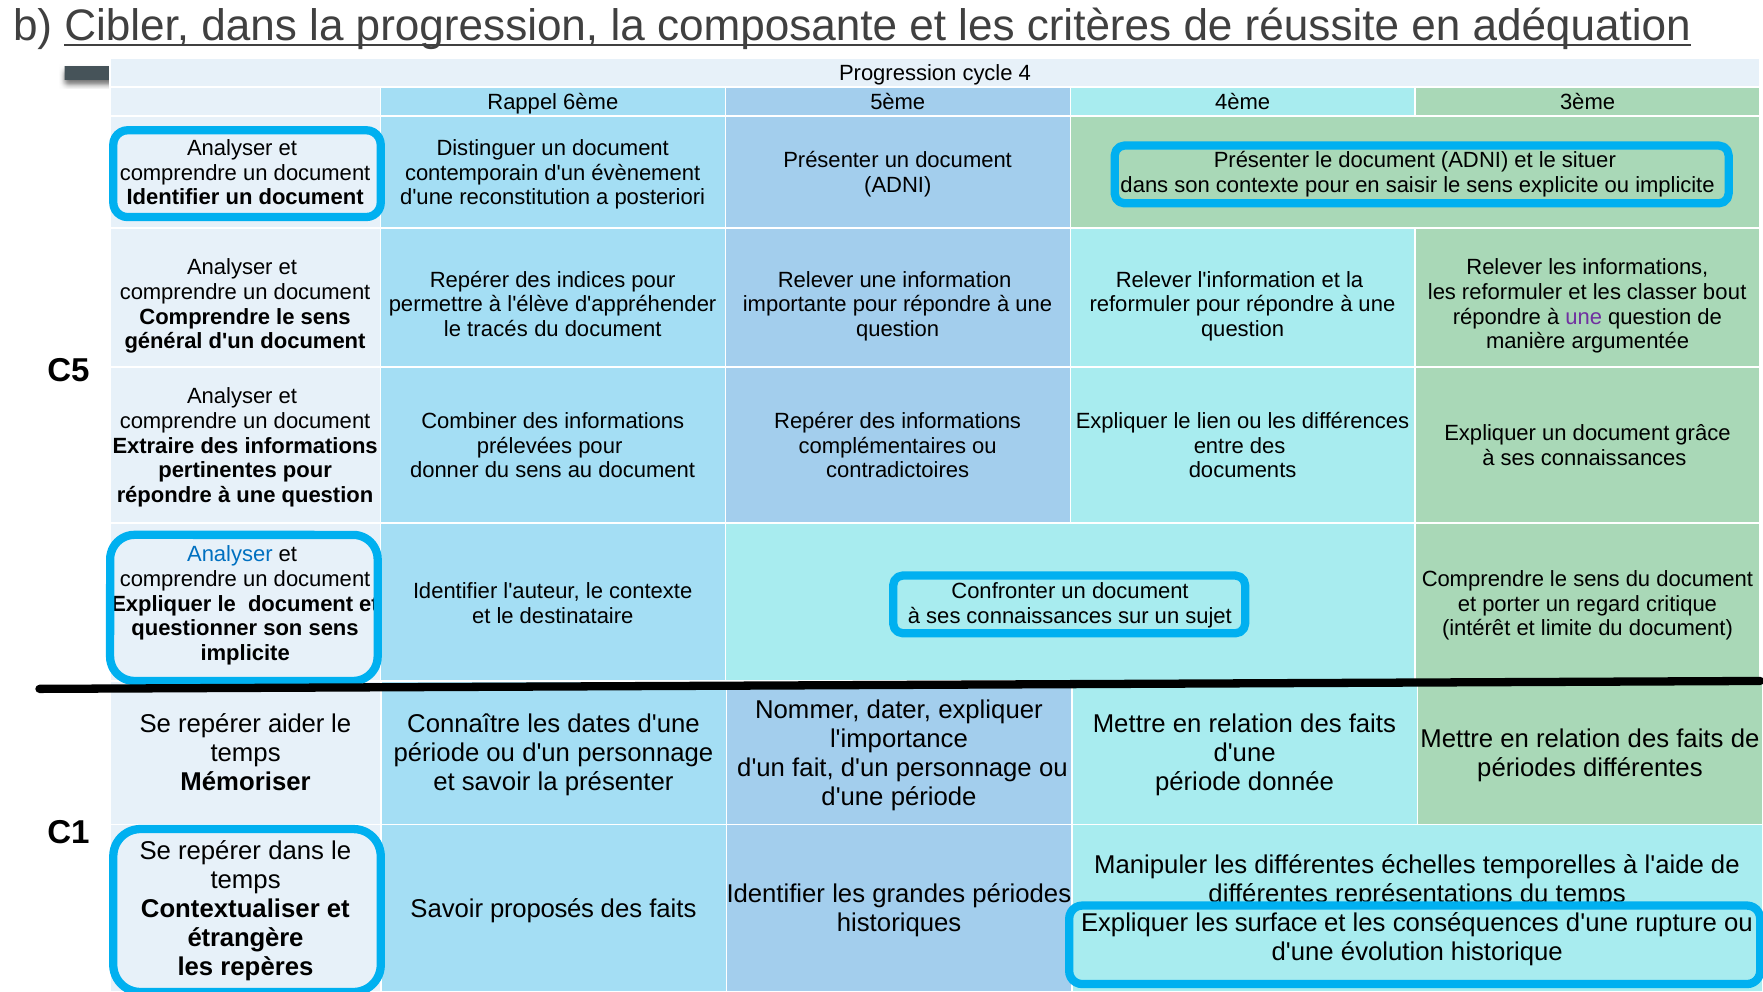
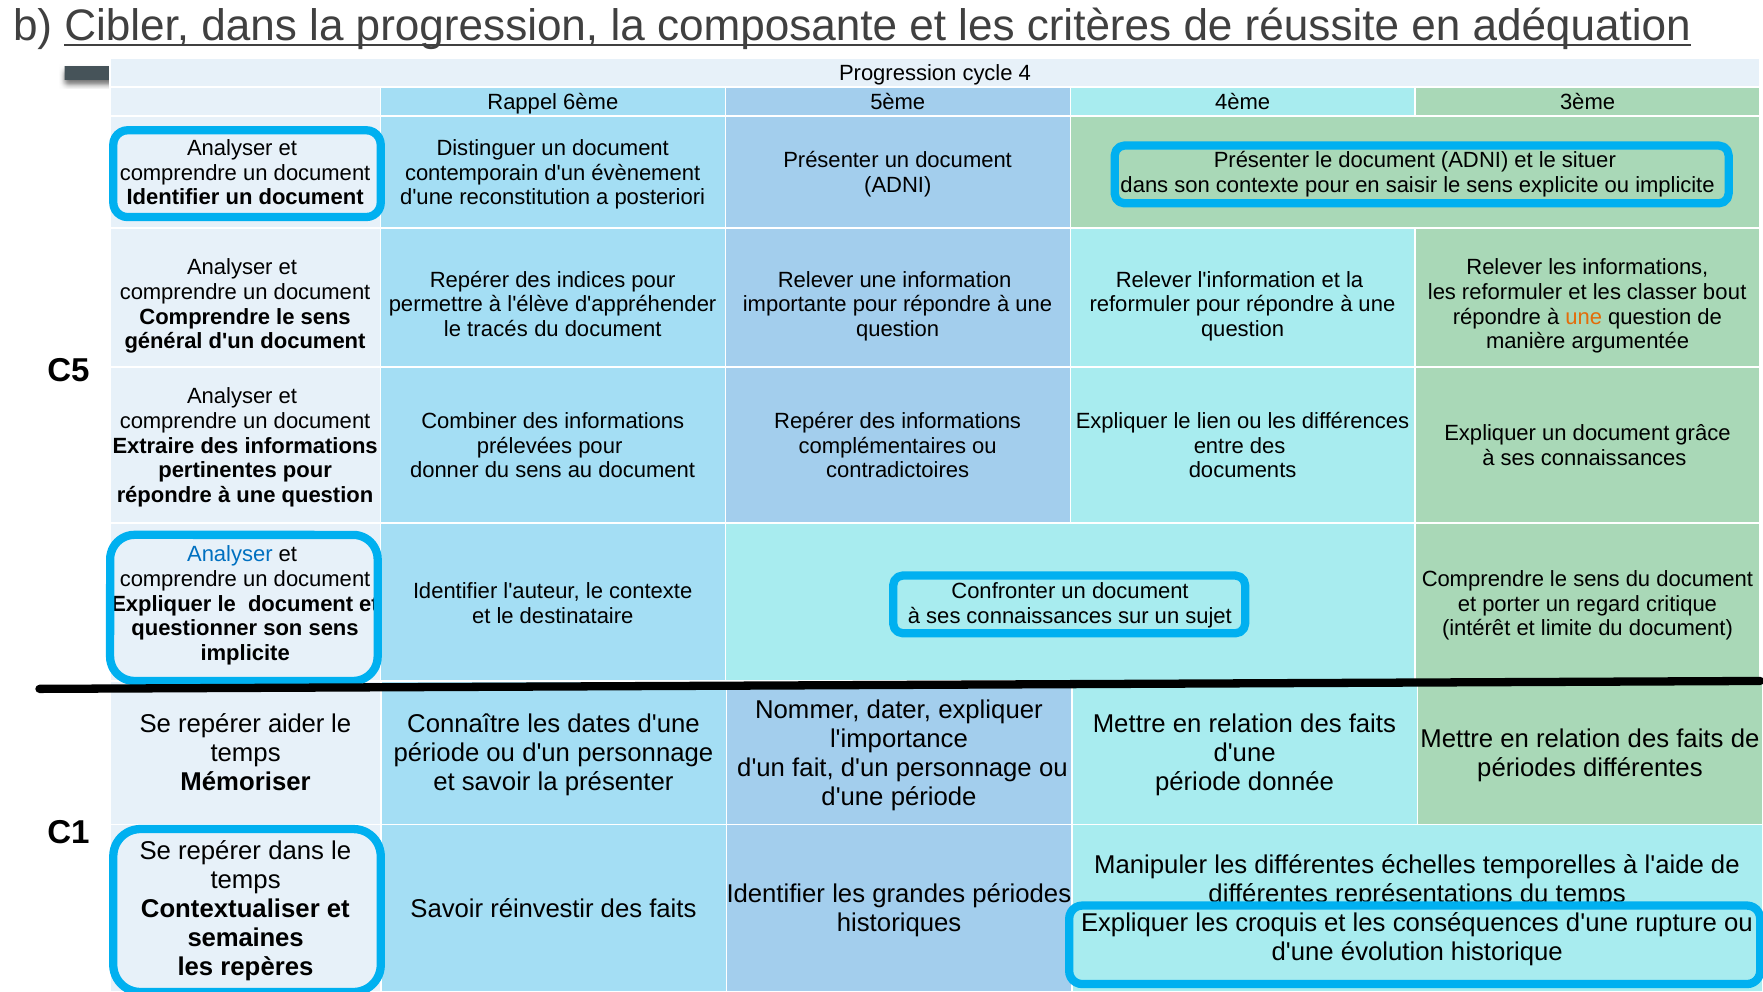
une at (1584, 317) colour: purple -> orange
proposés: proposés -> réinvestir
surface: surface -> croquis
étrangère: étrangère -> semaines
